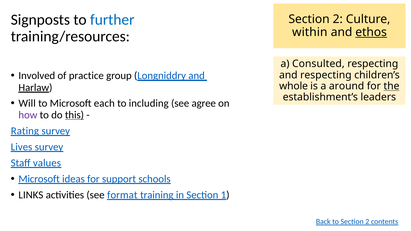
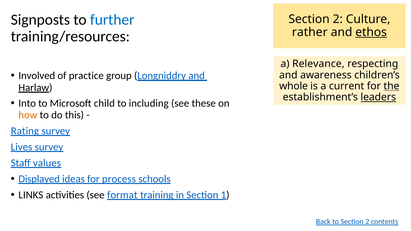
within: within -> rather
Consulted: Consulted -> Relevance
and respecting: respecting -> awareness
around: around -> current
leaders underline: none -> present
Will: Will -> Into
each: each -> child
agree: agree -> these
how colour: purple -> orange
this underline: present -> none
Microsoft at (39, 179): Microsoft -> Displayed
support: support -> process
